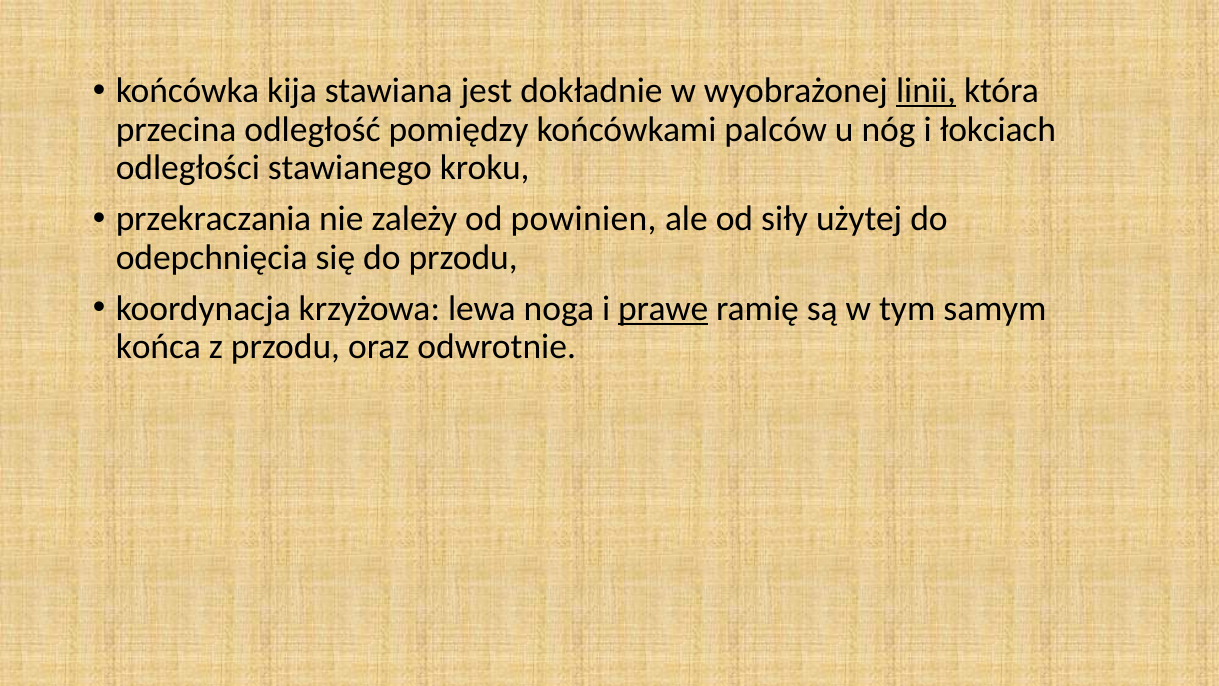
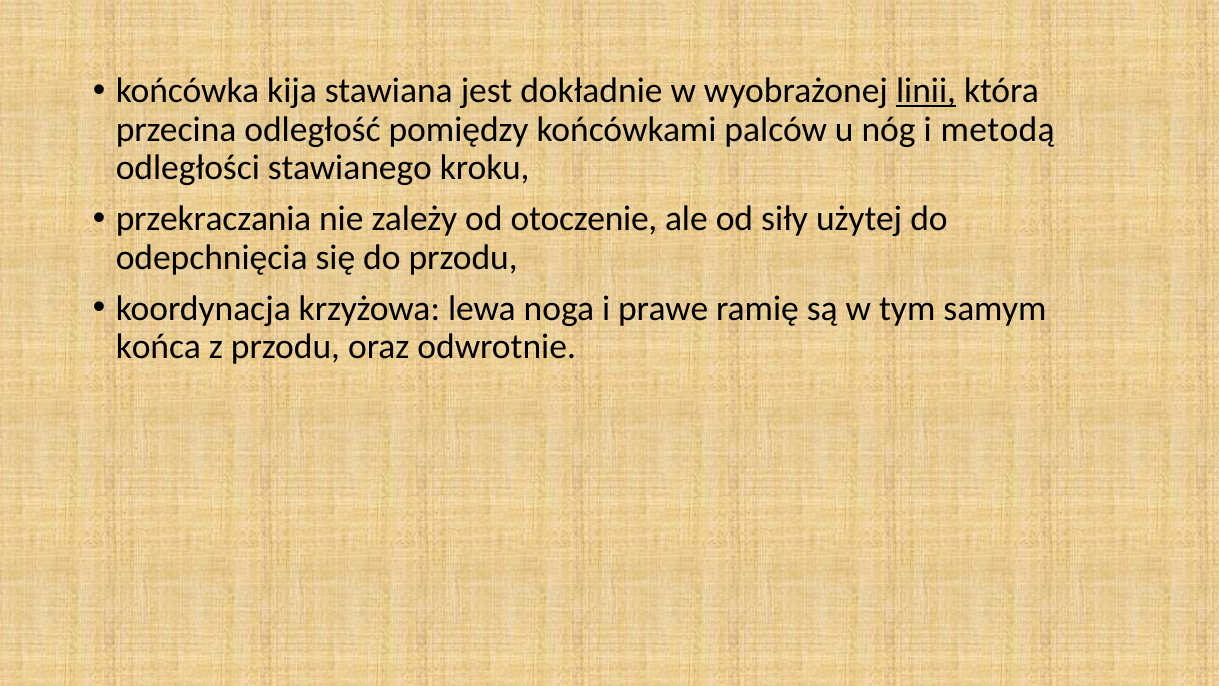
łokciach: łokciach -> metodą
powinien: powinien -> otoczenie
prawe underline: present -> none
